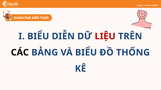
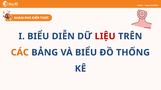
CÁC colour: black -> orange
